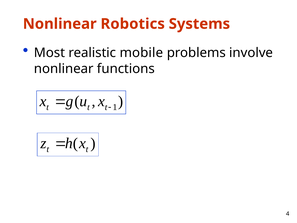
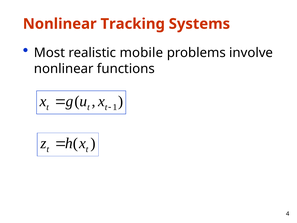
Robotics: Robotics -> Tracking
